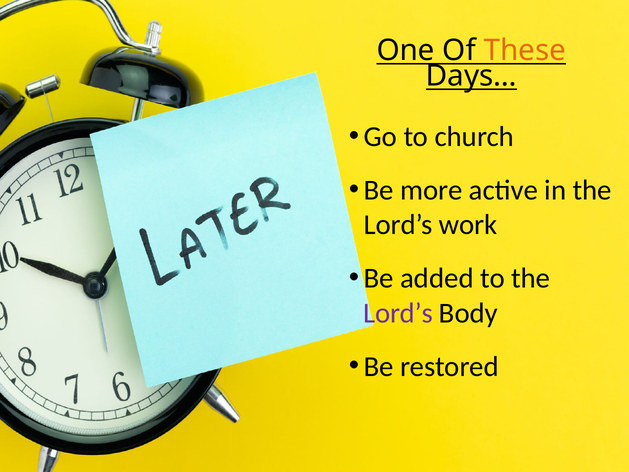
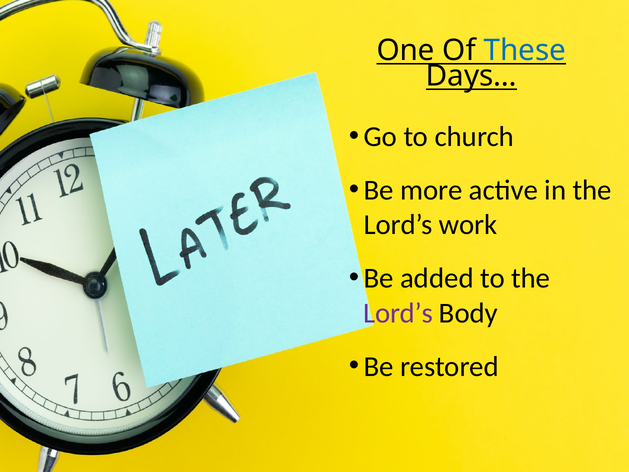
These colour: orange -> blue
